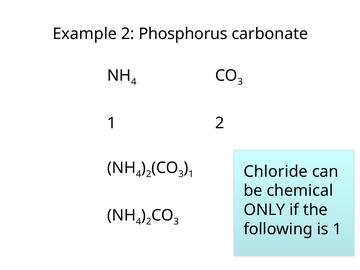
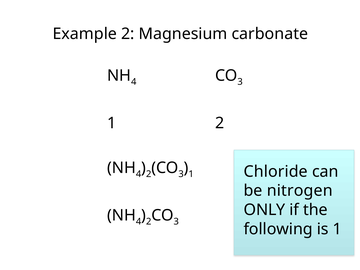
Phosphorus: Phosphorus -> Magnesium
chemical: chemical -> nitrogen
